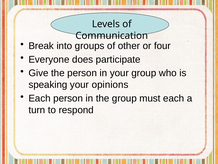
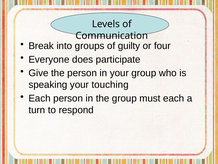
other: other -> guilty
opinions: opinions -> touching
